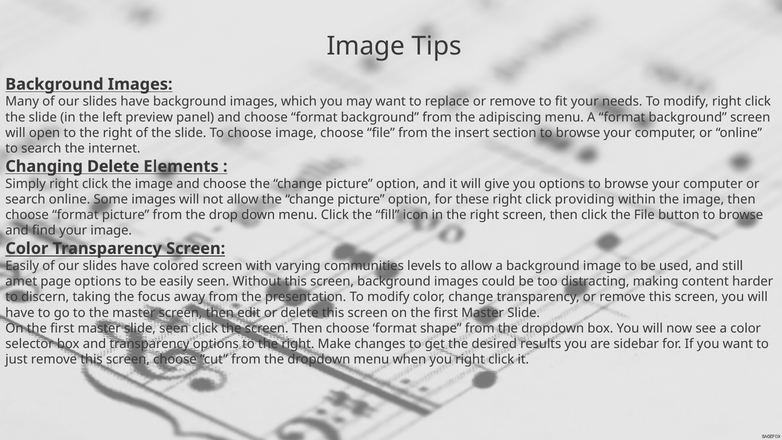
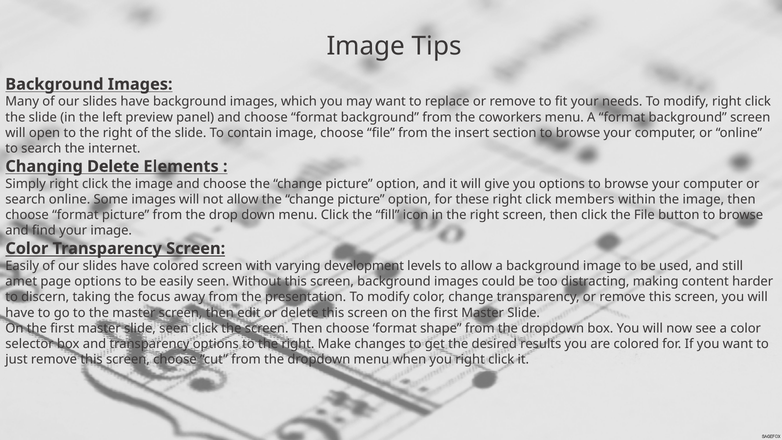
adipiscing: adipiscing -> coworkers
To choose: choose -> contain
providing: providing -> members
communities: communities -> development
are sidebar: sidebar -> colored
